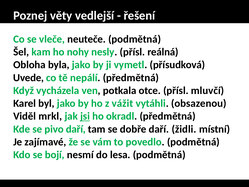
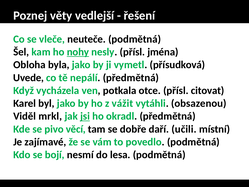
nohy underline: none -> present
reálná: reálná -> jména
mluvčí: mluvčí -> citovat
pivo daří: daří -> věcí
židli: židli -> učili
